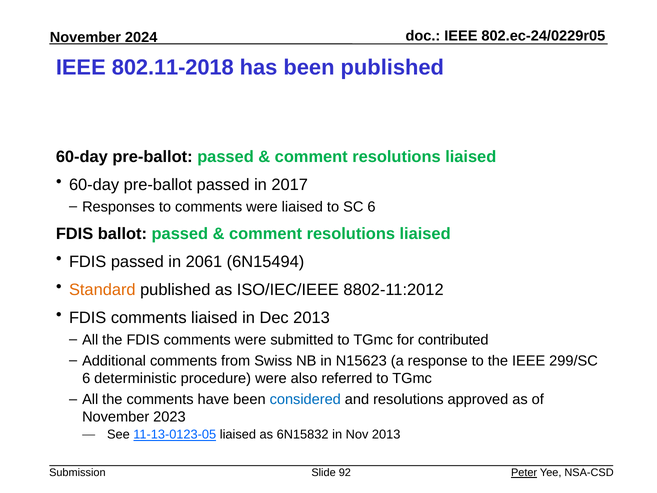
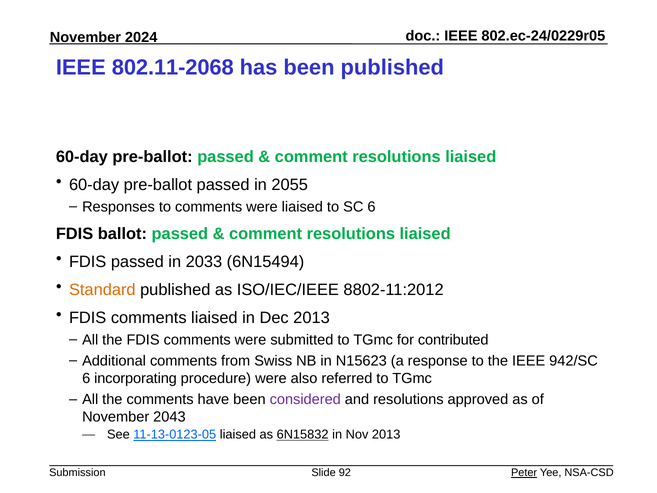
802.11-2018: 802.11-2018 -> 802.11-2068
2017: 2017 -> 2055
2061: 2061 -> 2033
299/SC: 299/SC -> 942/SC
deterministic: deterministic -> incorporating
considered colour: blue -> purple
2023: 2023 -> 2043
6N15832 underline: none -> present
